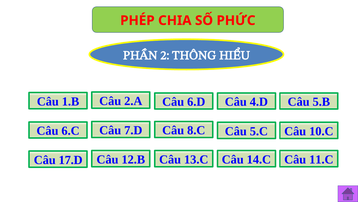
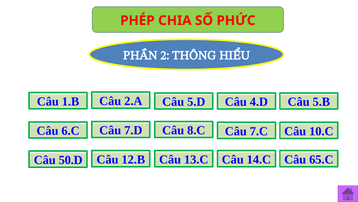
6.D: 6.D -> 5.D
5.C: 5.C -> 7.C
11.C: 11.C -> 65.C
17.D: 17.D -> 50.D
